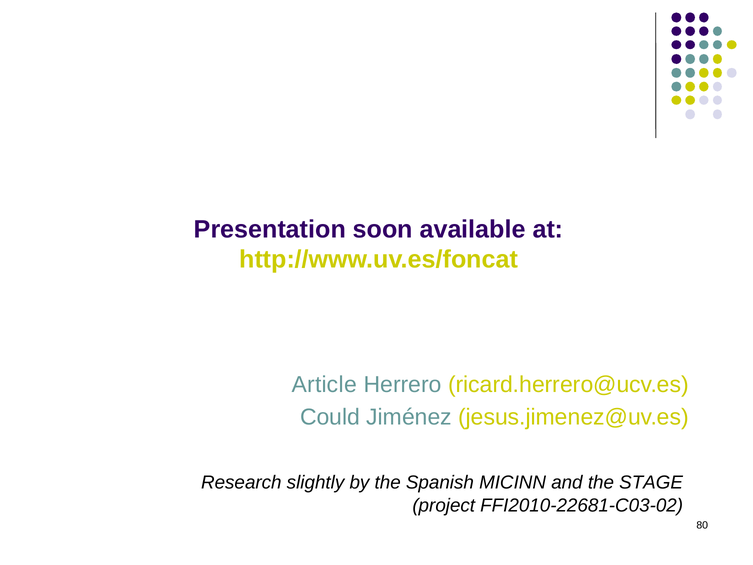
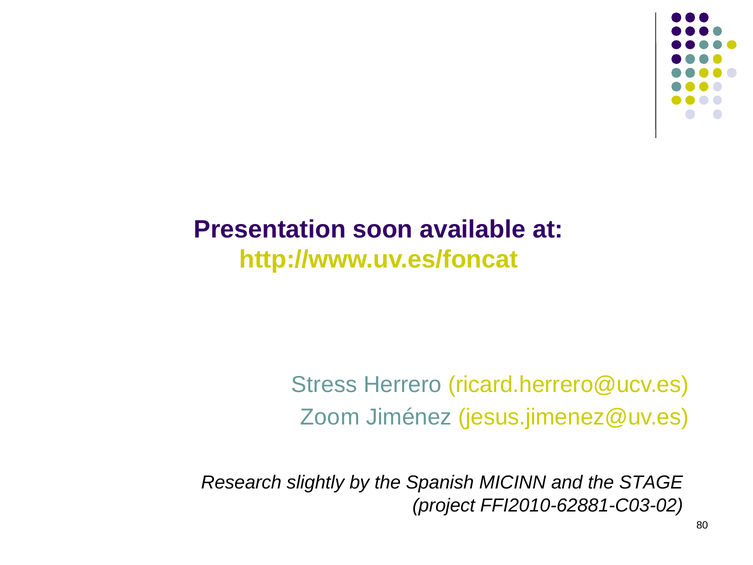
Article: Article -> Stress
Could: Could -> Zoom
FFI2010-22681-C03-02: FFI2010-22681-C03-02 -> FFI2010-62881-C03-02
